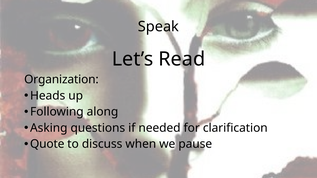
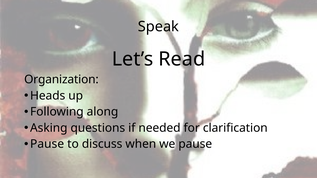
Quote at (47, 144): Quote -> Pause
